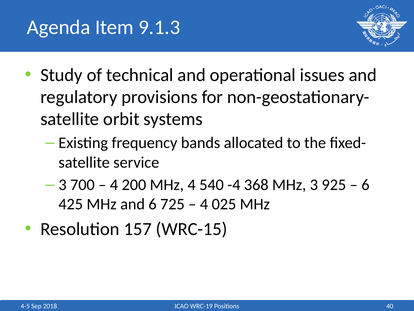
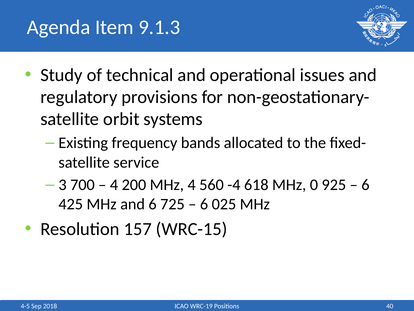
540: 540 -> 560
368: 368 -> 618
MHz 3: 3 -> 0
4 at (204, 204): 4 -> 6
